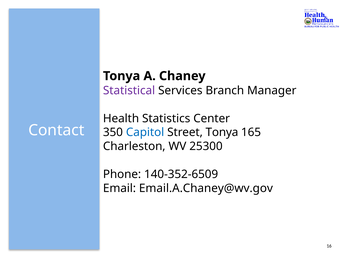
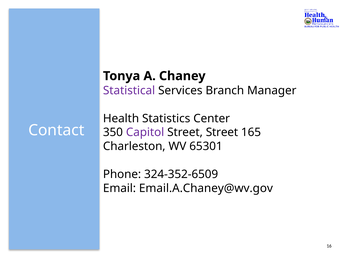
Capitol colour: blue -> purple
Street Tonya: Tonya -> Street
25300: 25300 -> 65301
140-352-6509: 140-352-6509 -> 324-352-6509
